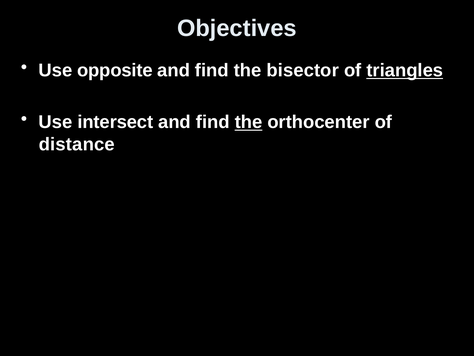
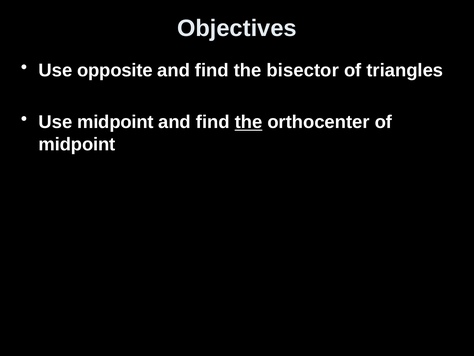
triangles underline: present -> none
Use intersect: intersect -> midpoint
distance at (77, 144): distance -> midpoint
